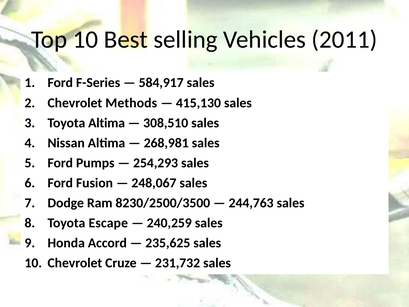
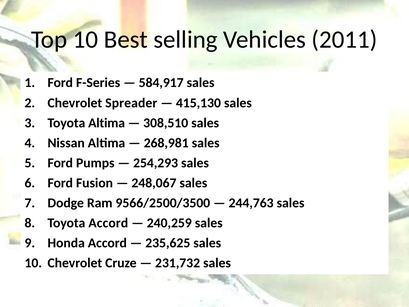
Methods: Methods -> Spreader
8230/2500/3500: 8230/2500/3500 -> 9566/2500/3500
Toyota Escape: Escape -> Accord
